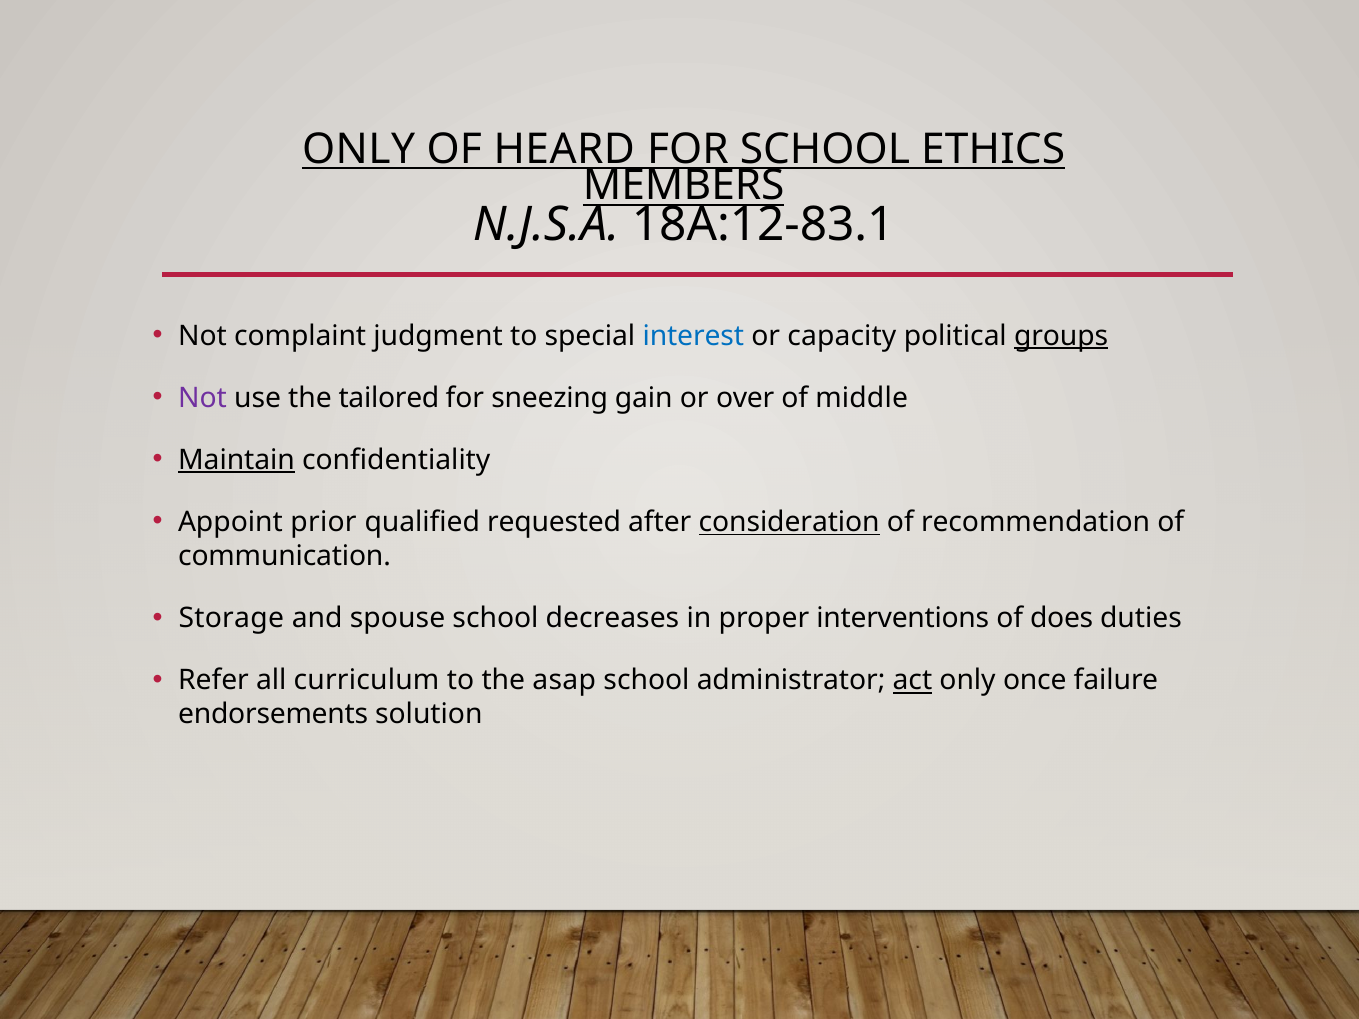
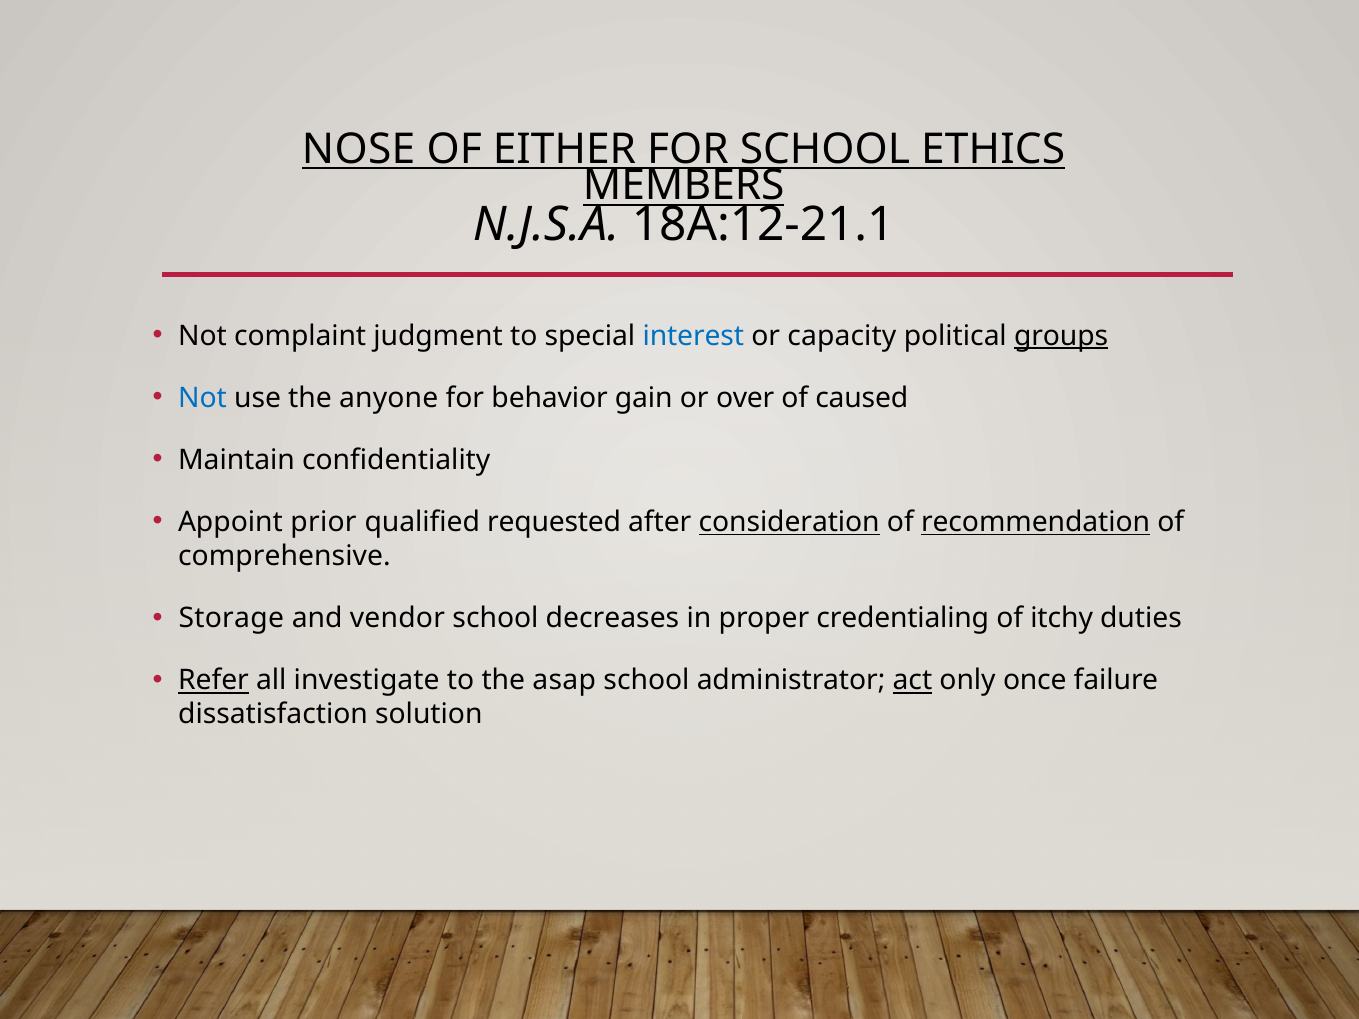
ONLY at (359, 149): ONLY -> NOSE
HEARD: HEARD -> EITHER
18A:12-83.1: 18A:12-83.1 -> 18A:12-21.1
Not at (202, 398) colour: purple -> blue
tailored: tailored -> anyone
sneezing: sneezing -> behavior
middle: middle -> caused
Maintain underline: present -> none
recommendation underline: none -> present
communication: communication -> comprehensive
spouse: spouse -> vendor
interventions: interventions -> credentialing
does: does -> itchy
Refer underline: none -> present
curriculum: curriculum -> investigate
endorsements: endorsements -> dissatisfaction
